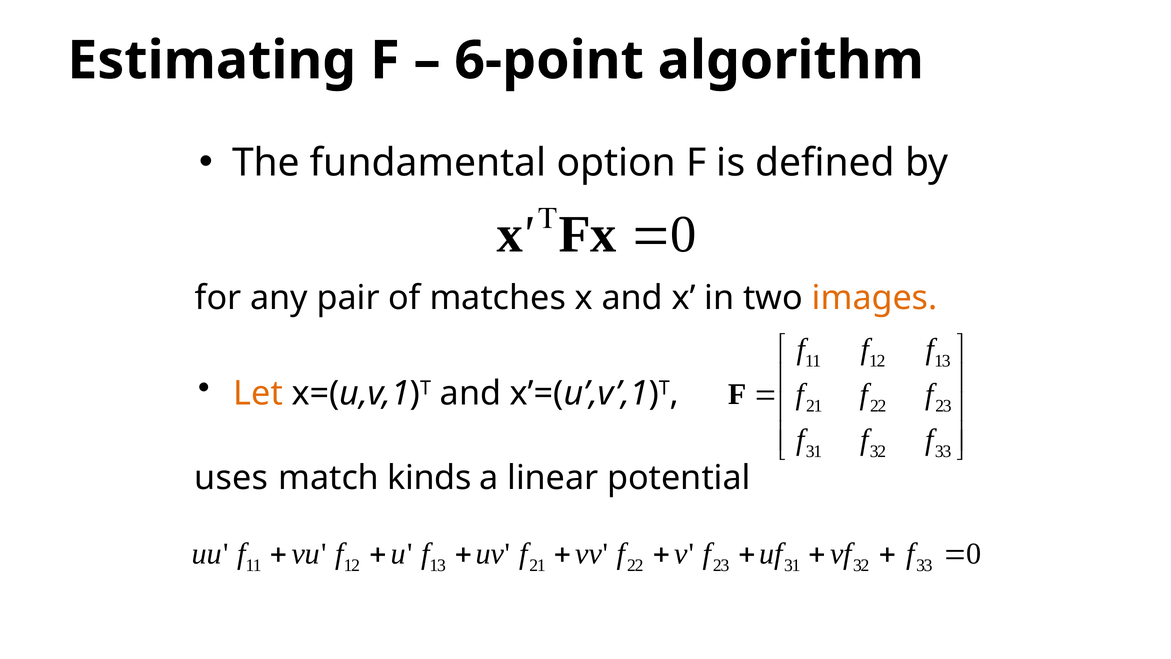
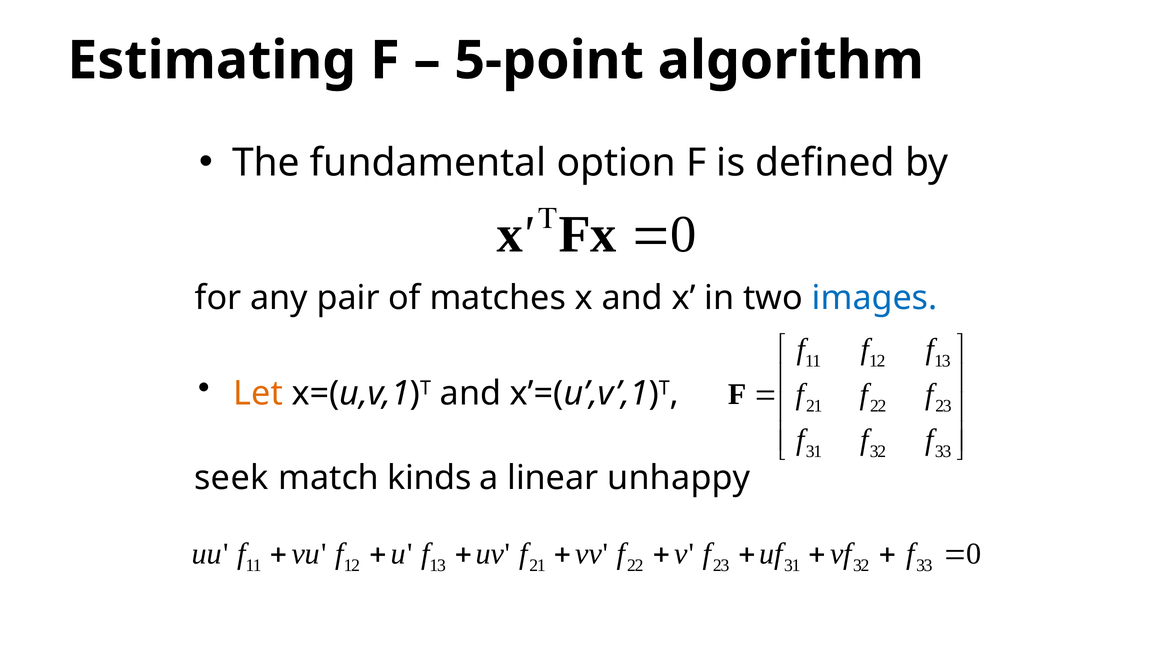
6-point: 6-point -> 5-point
images colour: orange -> blue
uses: uses -> seek
potential: potential -> unhappy
